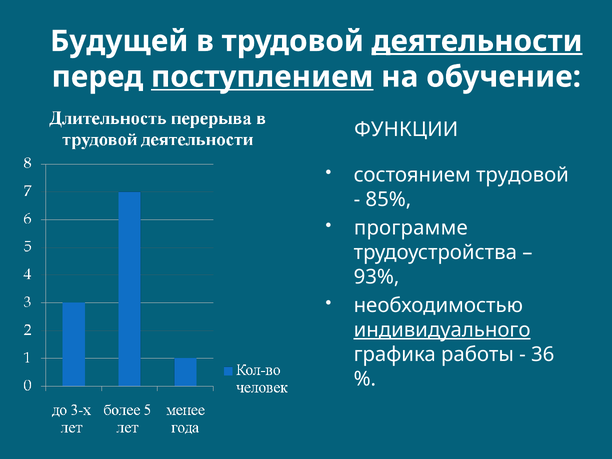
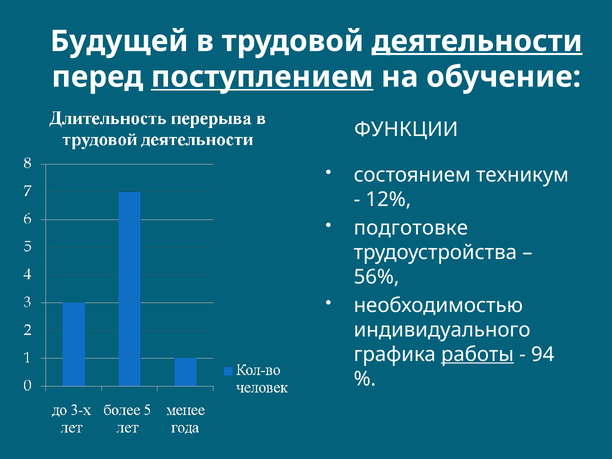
состоянием трудовой: трудовой -> техникум
85%: 85% -> 12%
программе: программе -> подготовке
93%: 93% -> 56%
индивидуального underline: present -> none
работы underline: none -> present
36: 36 -> 94
